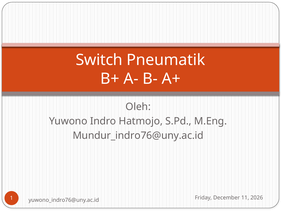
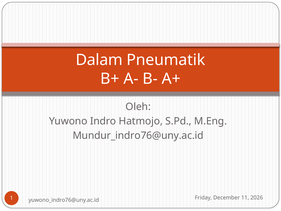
Switch: Switch -> Dalam
